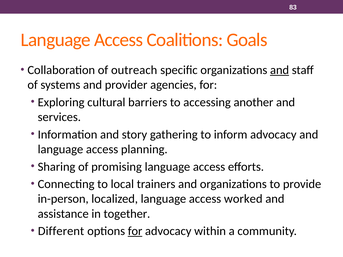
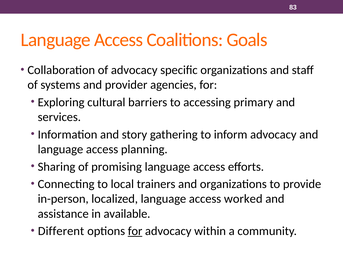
of outreach: outreach -> advocacy
and at (280, 70) underline: present -> none
another: another -> primary
together: together -> available
